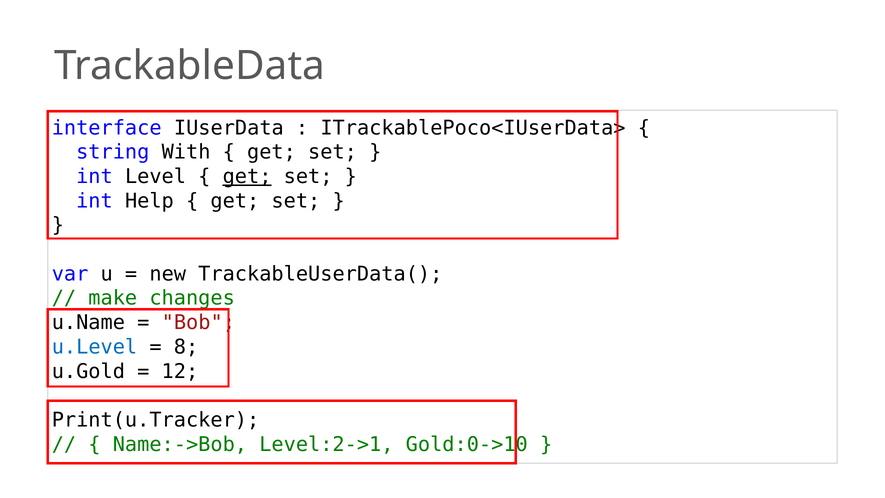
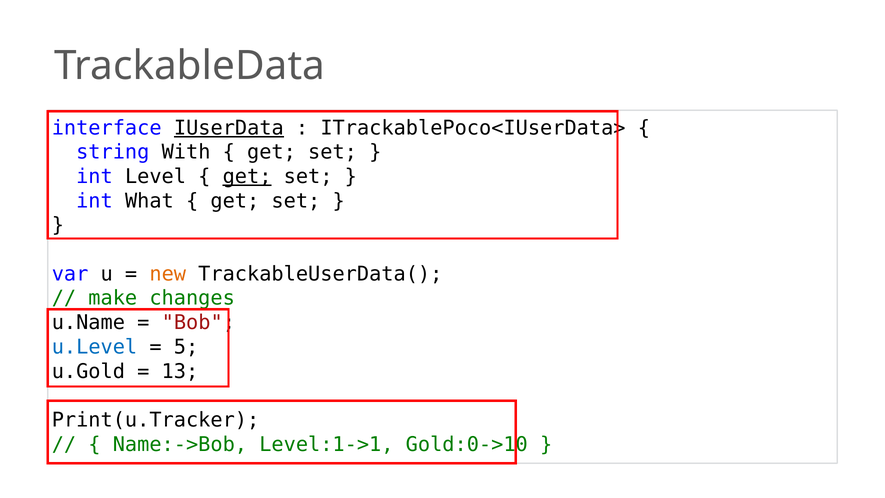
IUserData underline: none -> present
Help: Help -> What
new colour: black -> orange
8: 8 -> 5
12: 12 -> 13
Level:2->1: Level:2->1 -> Level:1->1
